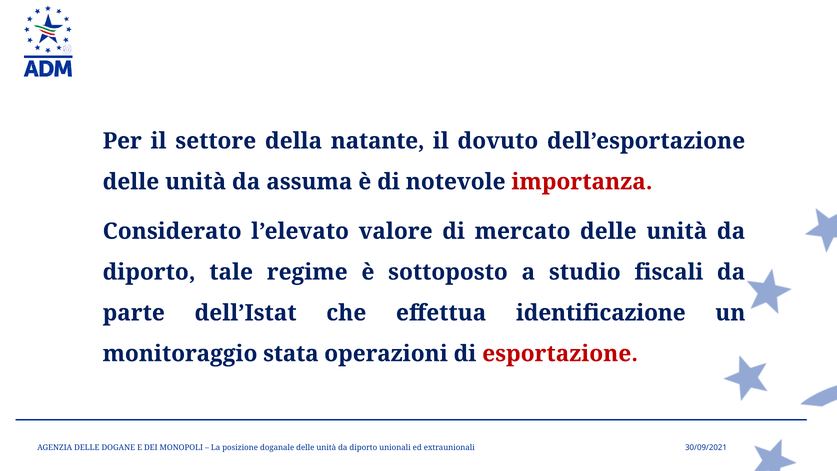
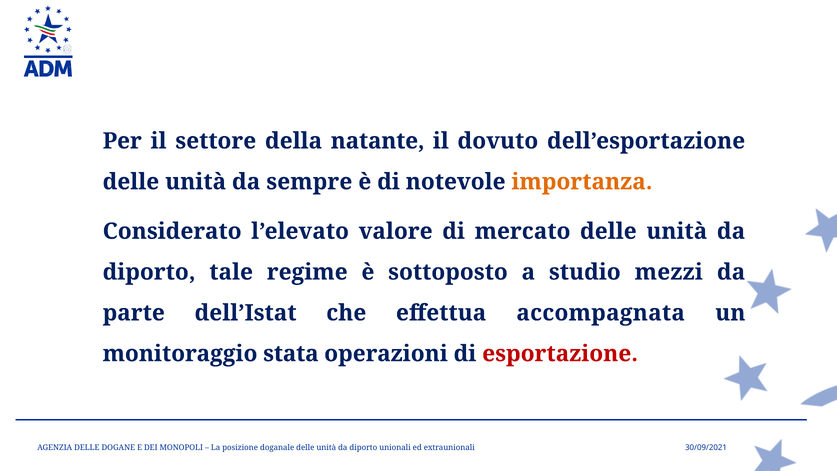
assuma: assuma -> sempre
importanza colour: red -> orange
fiscali: fiscali -> mezzi
identificazione: identificazione -> accompagnata
